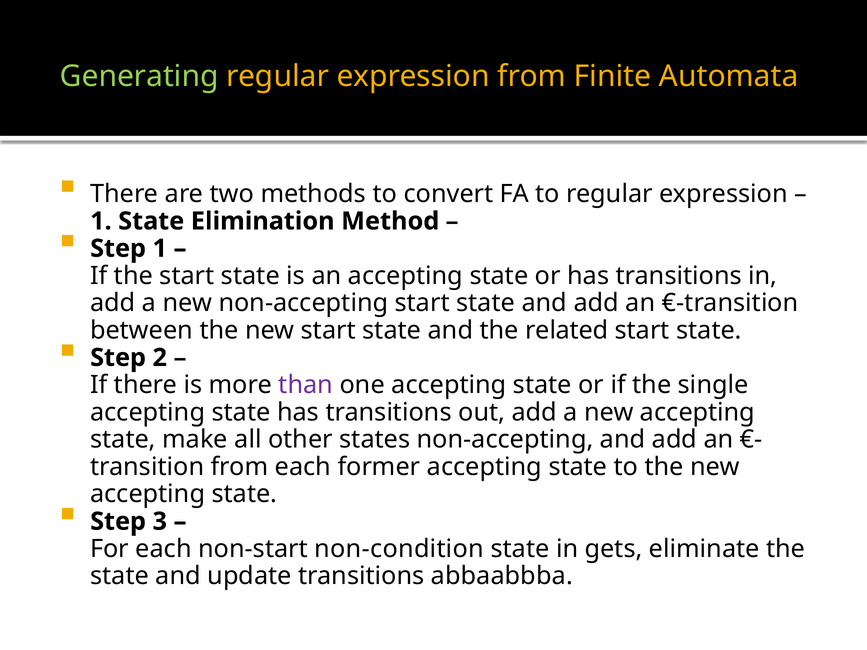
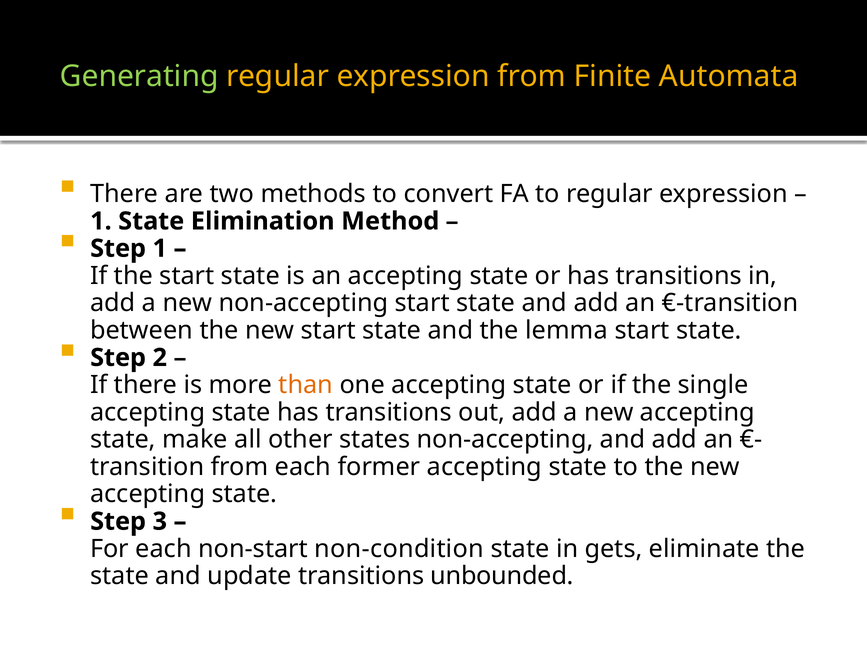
related: related -> lemma
than colour: purple -> orange
abbaabbba: abbaabbba -> unbounded
